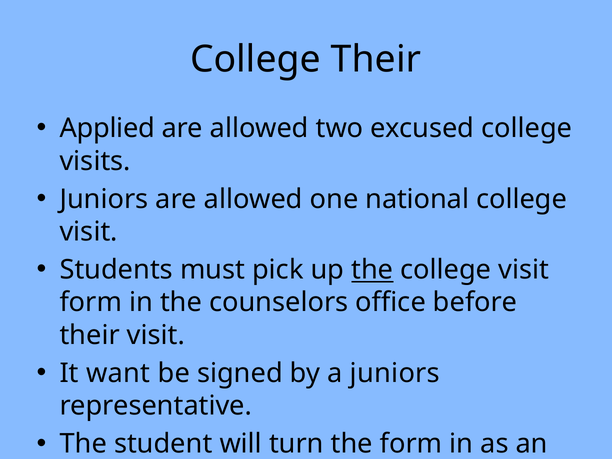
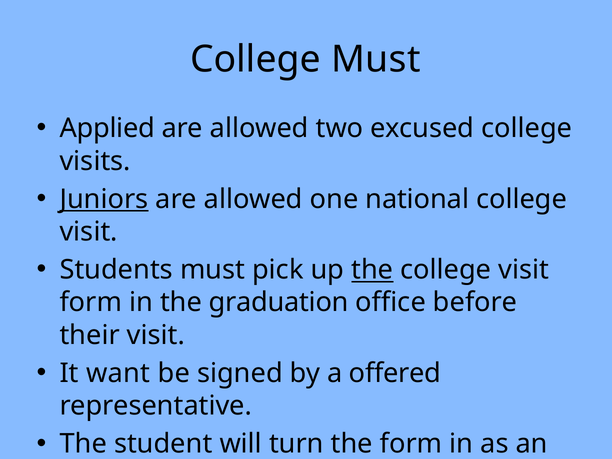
College Their: Their -> Must
Juniors at (104, 199) underline: none -> present
counselors: counselors -> graduation
a juniors: juniors -> offered
